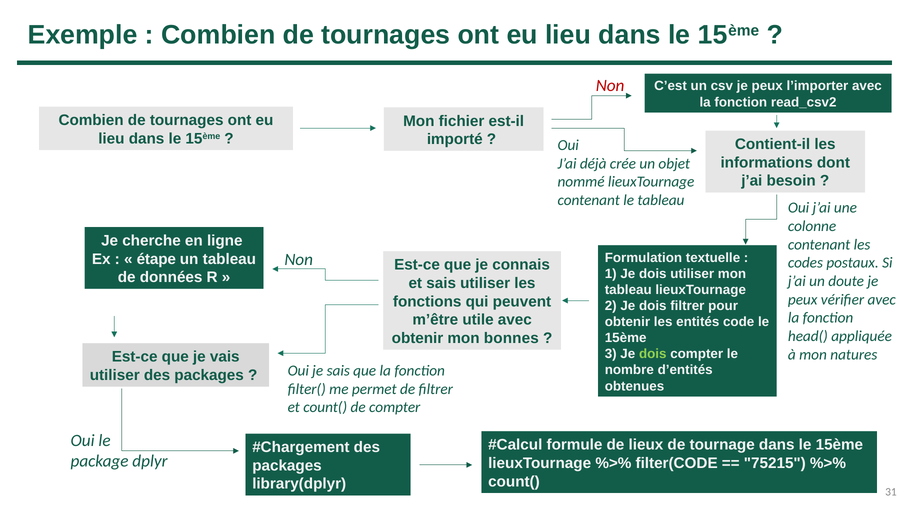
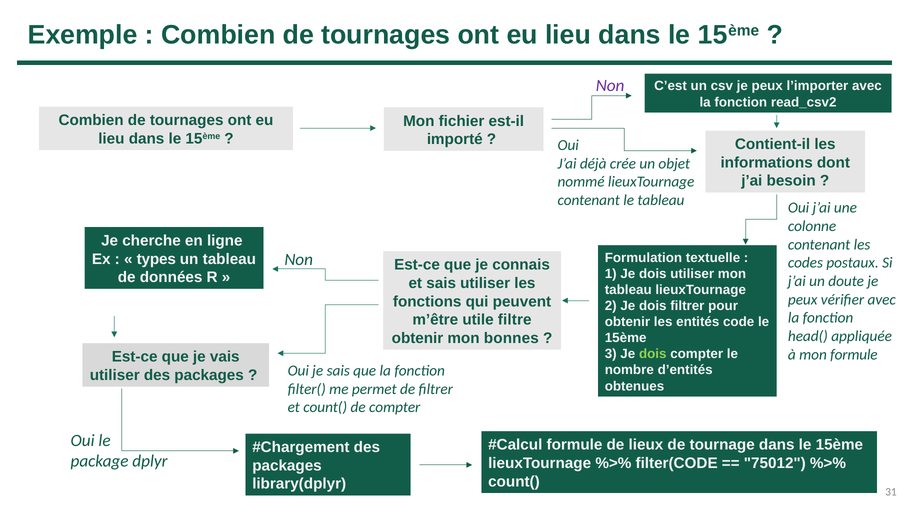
Non at (610, 86) colour: red -> purple
étape: étape -> types
utile avec: avec -> filtre
mon natures: natures -> formule
75215: 75215 -> 75012
